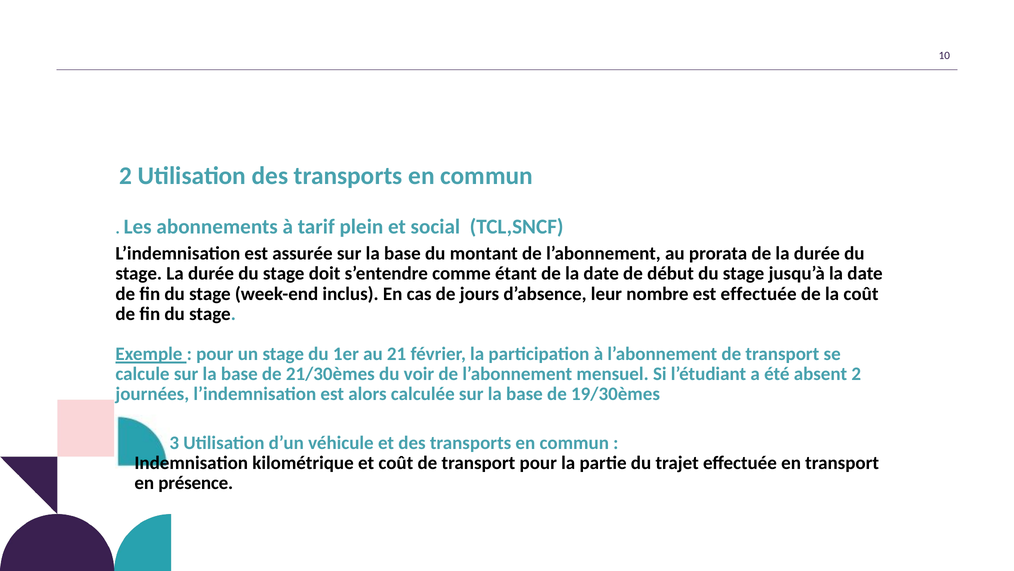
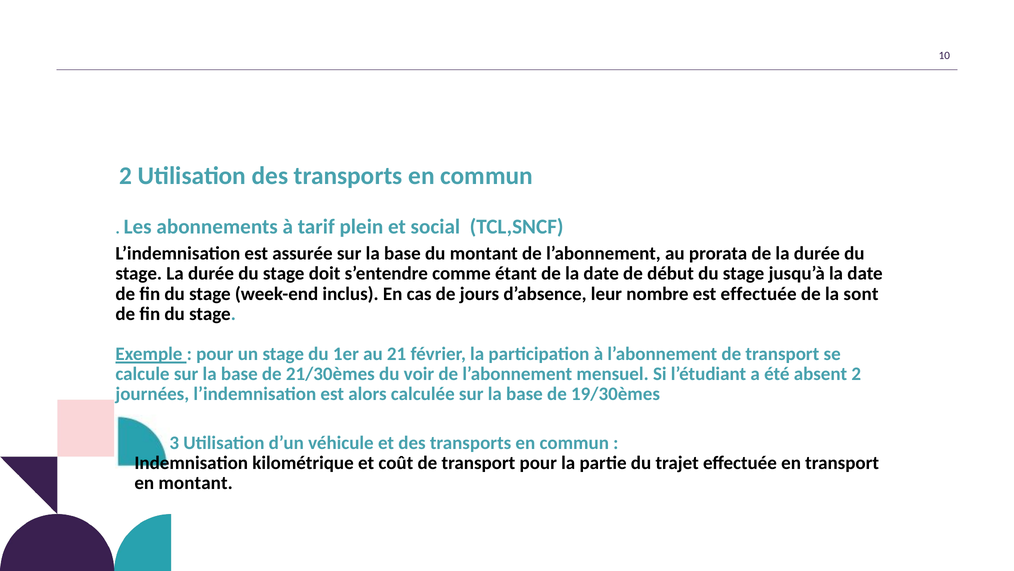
la coût: coût -> sont
en présence: présence -> montant
